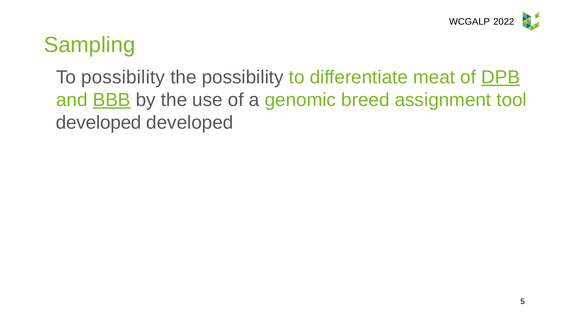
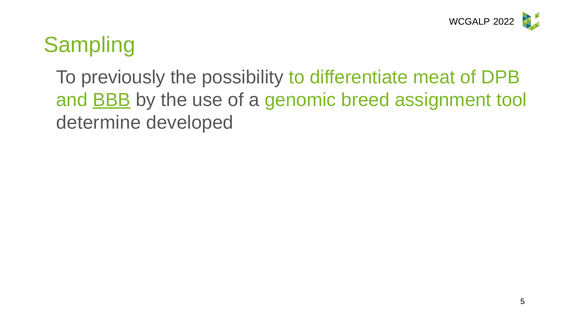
To possibility: possibility -> previously
DPB underline: present -> none
developed at (99, 123): developed -> determine
